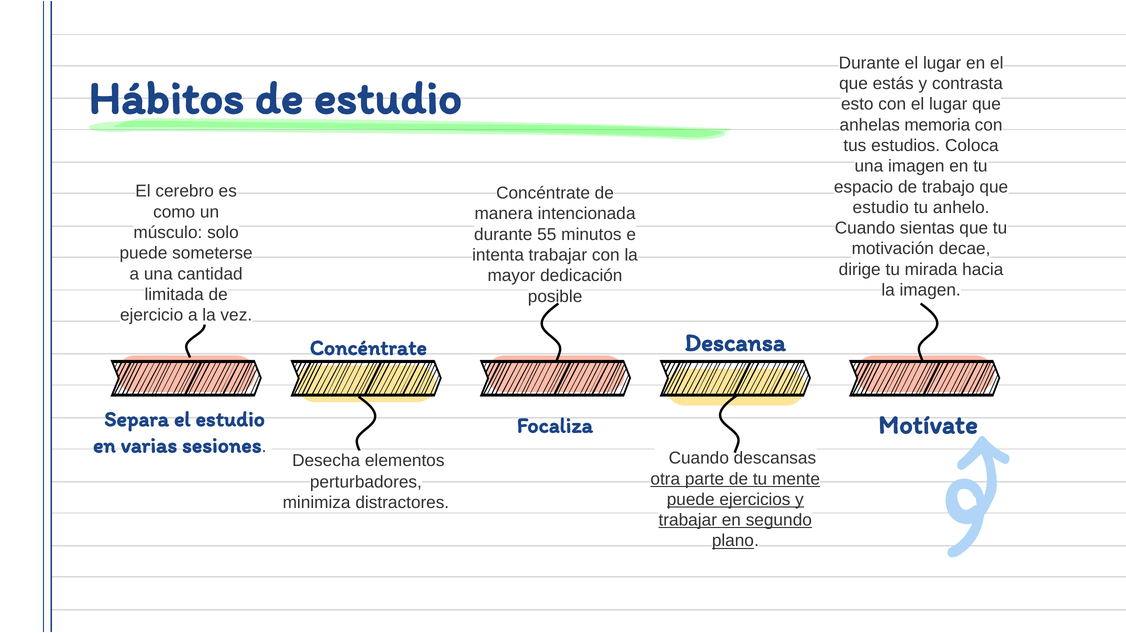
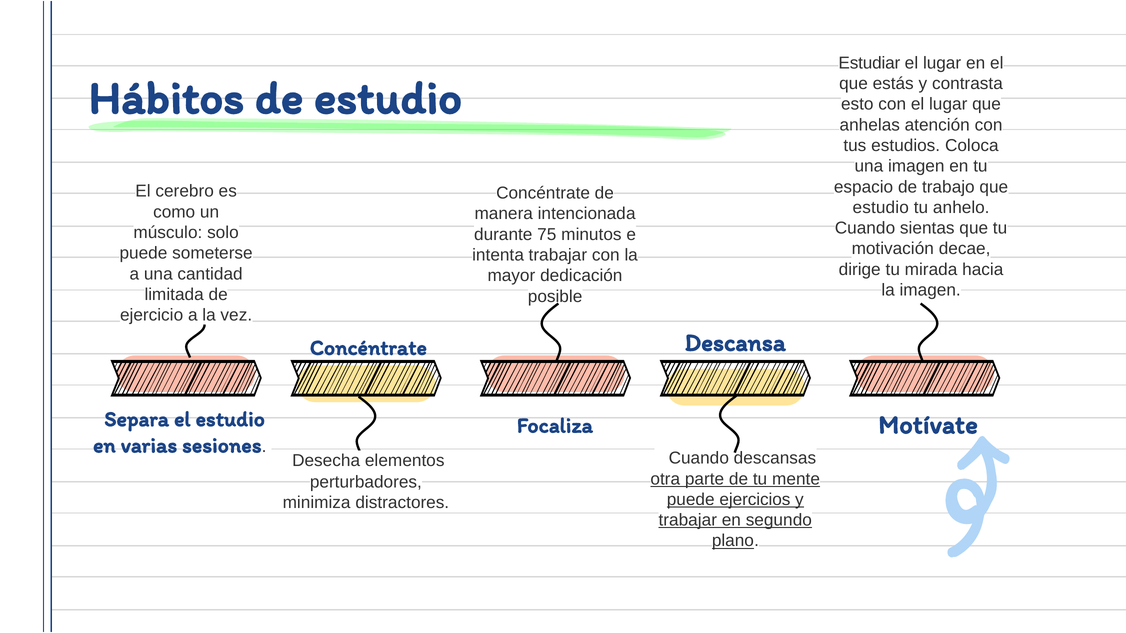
Durante at (869, 63): Durante -> Estudiar
memoria: memoria -> atención
55: 55 -> 75
